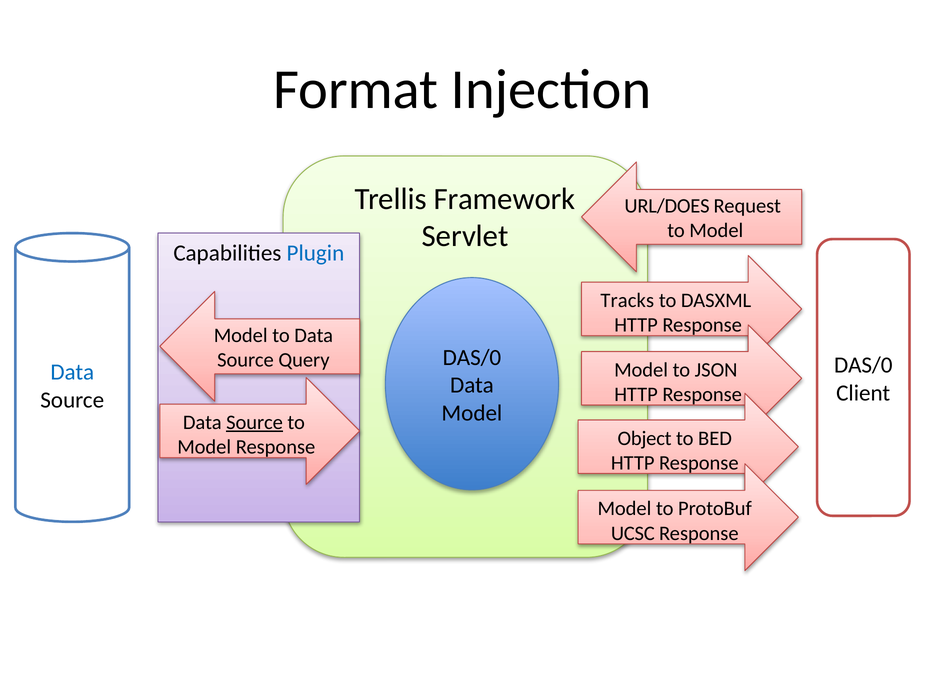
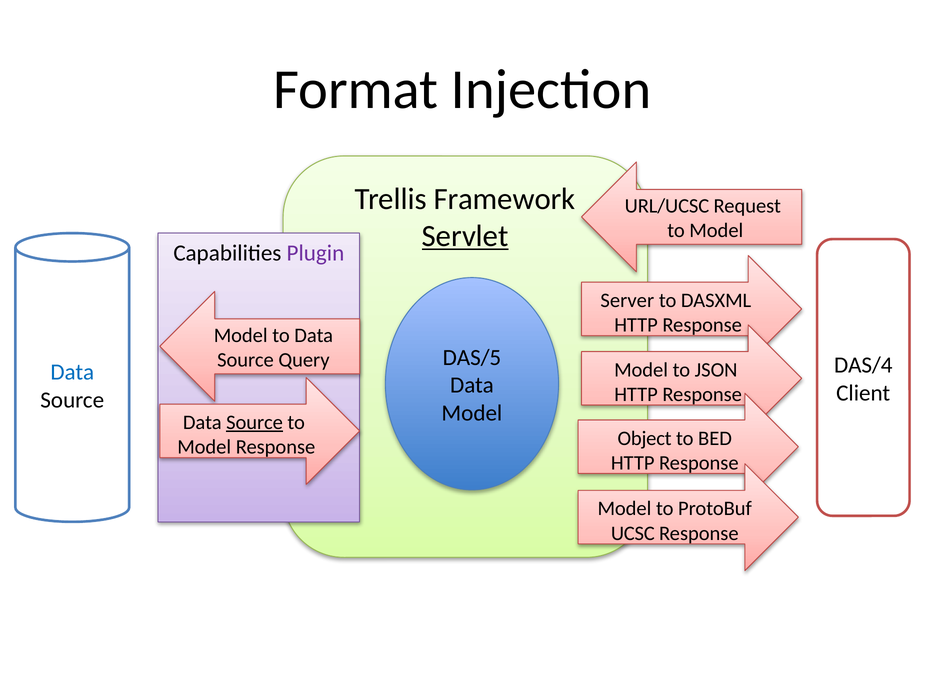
URL/DOES: URL/DOES -> URL/UCSC
Servlet underline: none -> present
Plugin colour: blue -> purple
Tracks: Tracks -> Server
DAS/0 at (472, 357): DAS/0 -> DAS/5
DAS/0 at (863, 365): DAS/0 -> DAS/4
